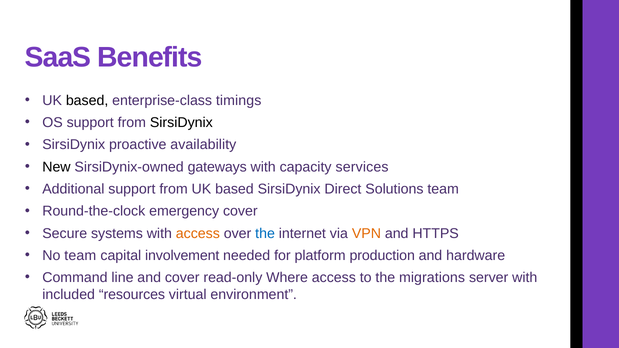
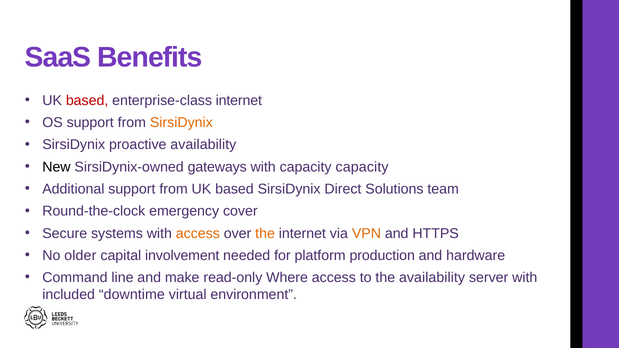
based at (87, 100) colour: black -> red
enterprise-class timings: timings -> internet
SirsiDynix at (181, 123) colour: black -> orange
capacity services: services -> capacity
the at (265, 233) colour: blue -> orange
No team: team -> older
and cover: cover -> make
the migrations: migrations -> availability
resources: resources -> downtime
